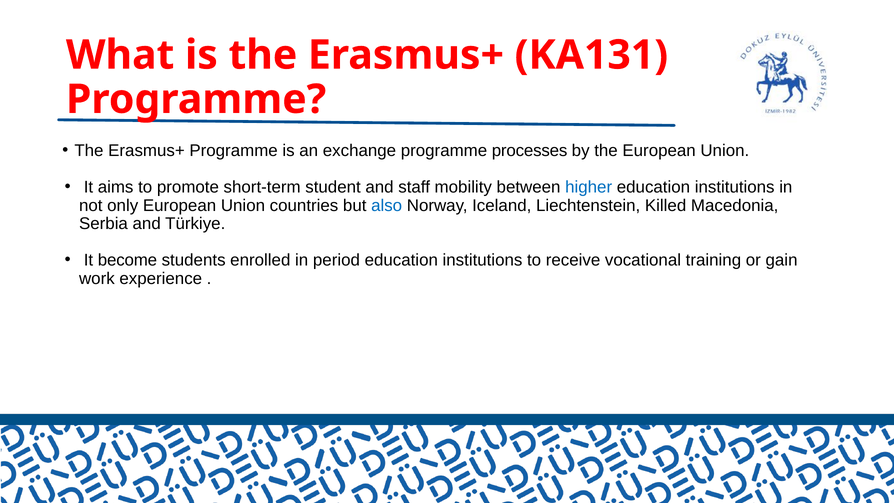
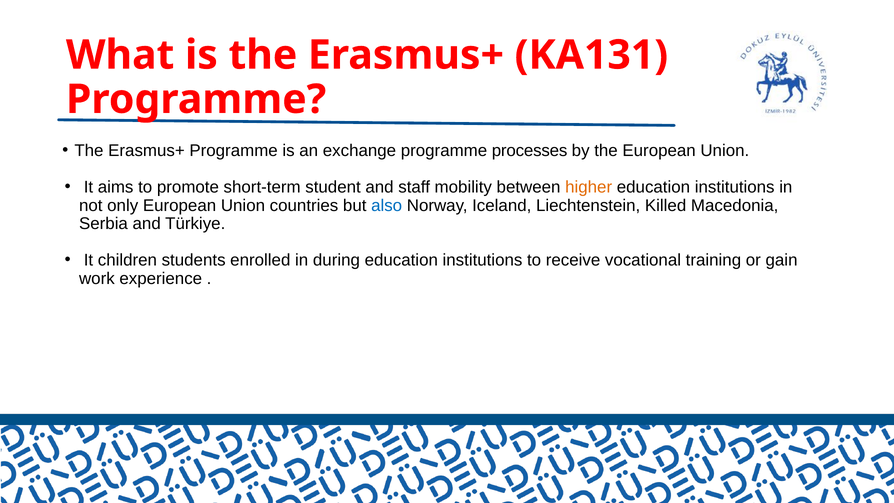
higher colour: blue -> orange
become: become -> children
period: period -> during
